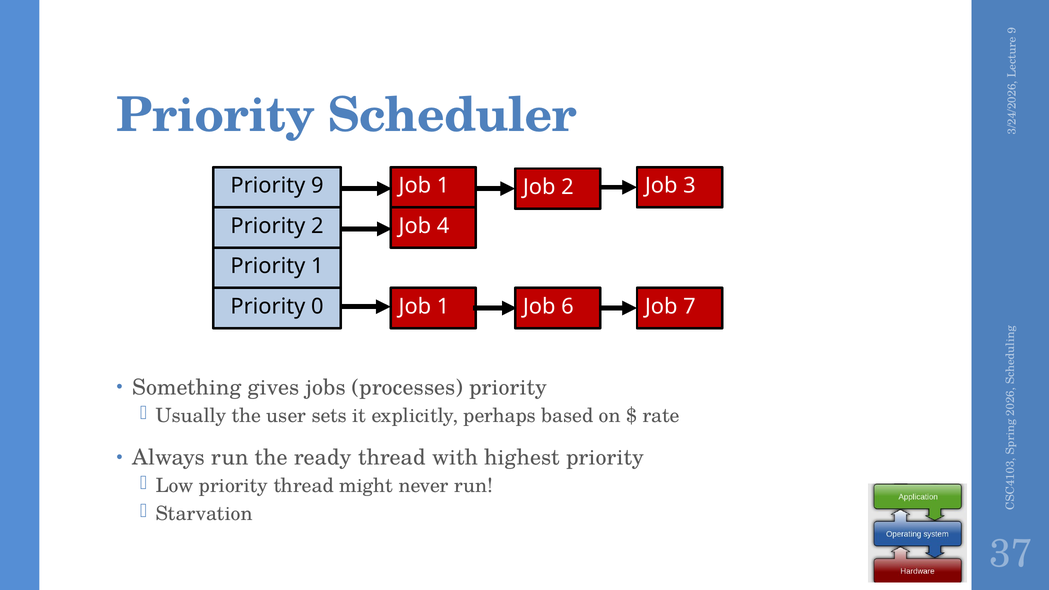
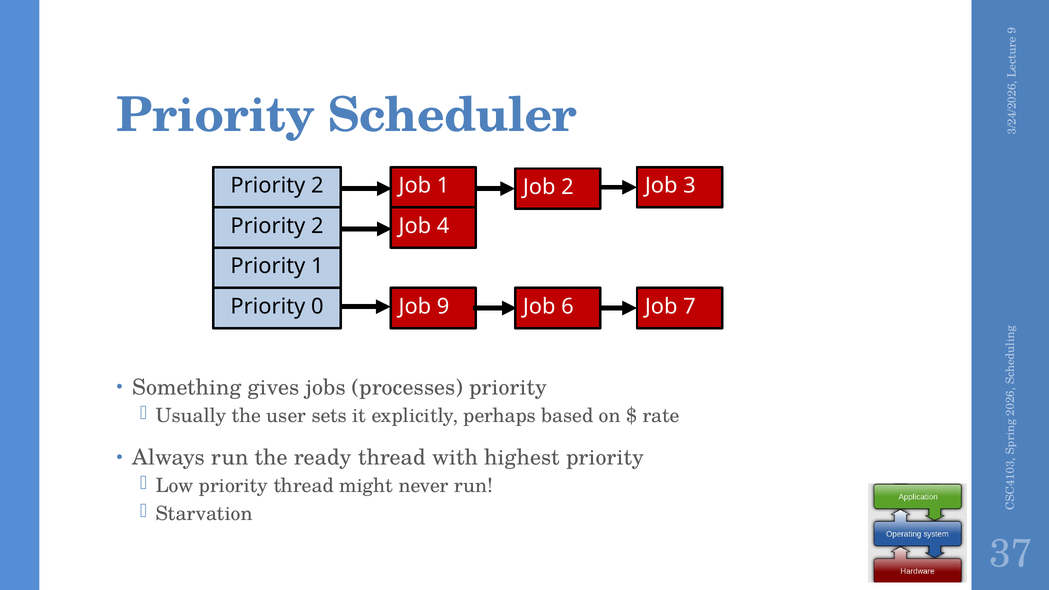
9 at (317, 186): 9 -> 2
0 Job 1: 1 -> 9
